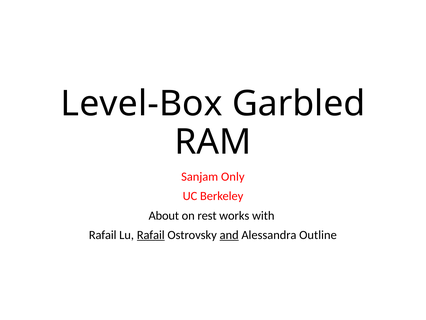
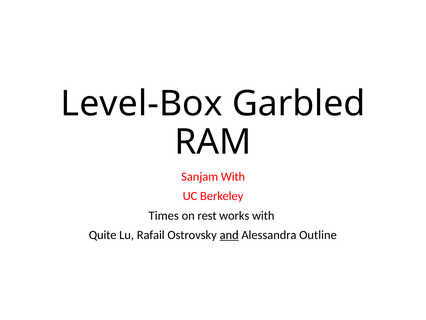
Sanjam Only: Only -> With
About: About -> Times
Rafail at (103, 235): Rafail -> Quite
Rafail at (151, 235) underline: present -> none
